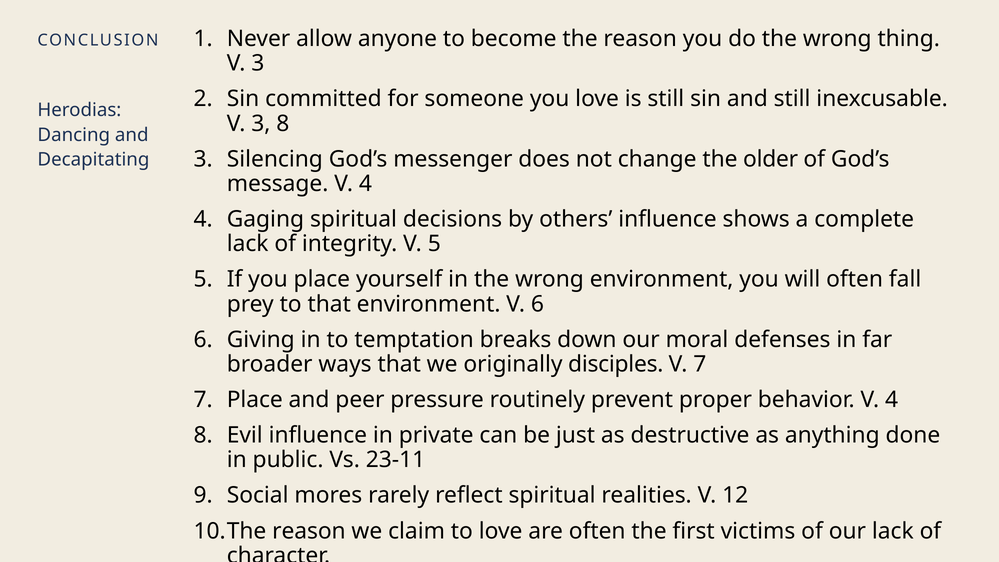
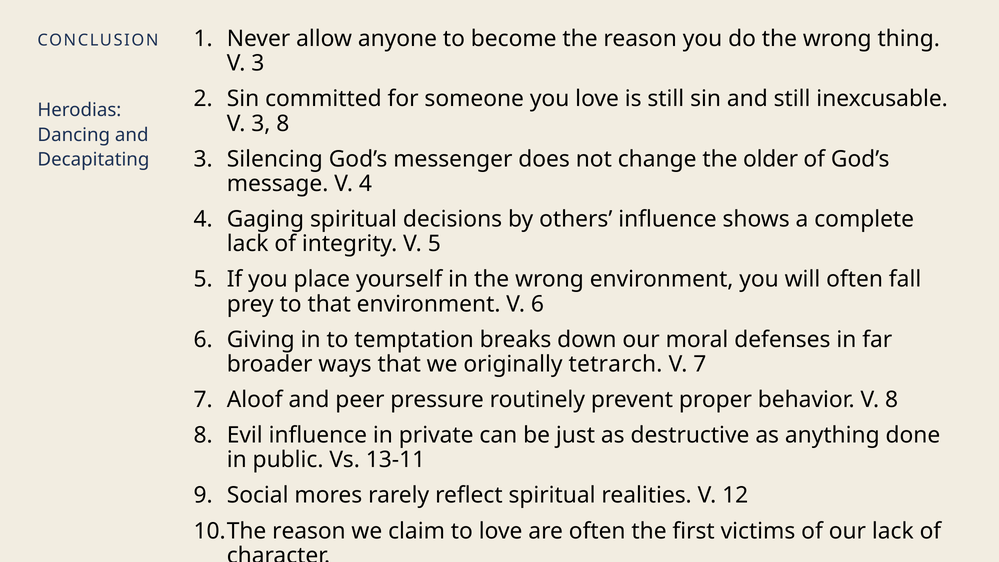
disciples: disciples -> tetrarch
7 Place: Place -> Aloof
behavior V 4: 4 -> 8
23-11: 23-11 -> 13-11
